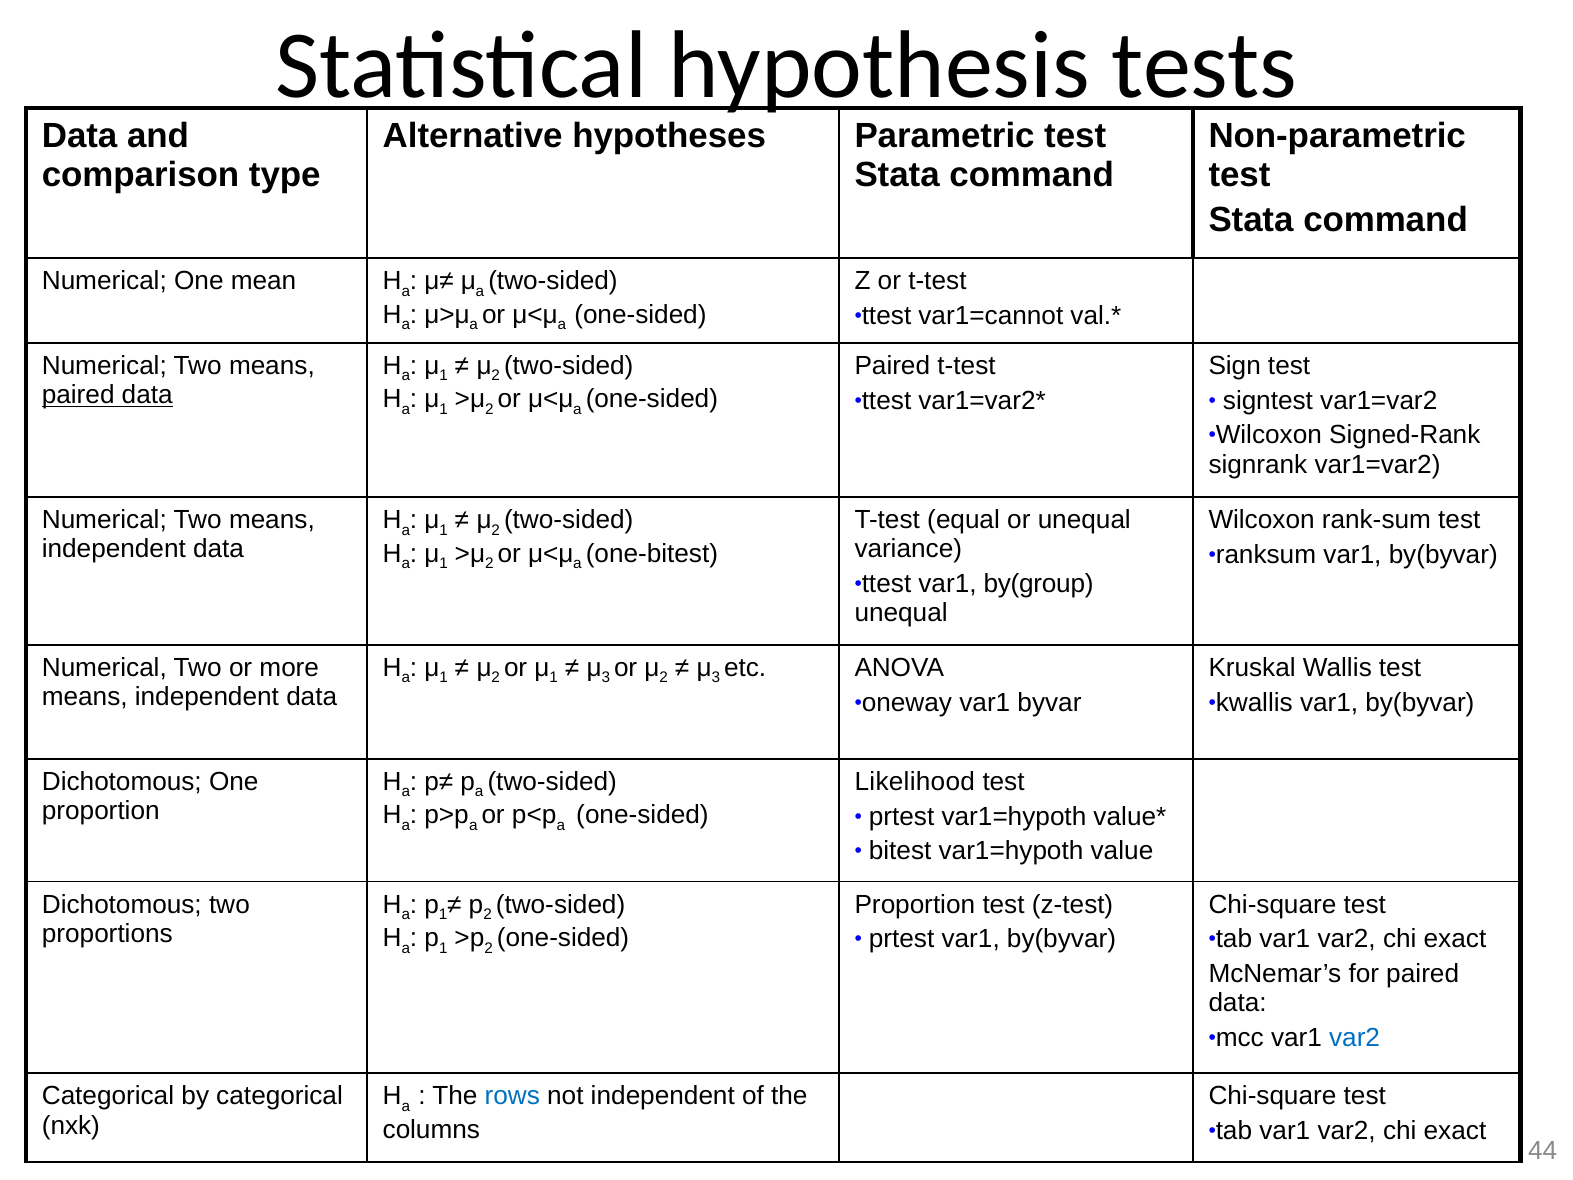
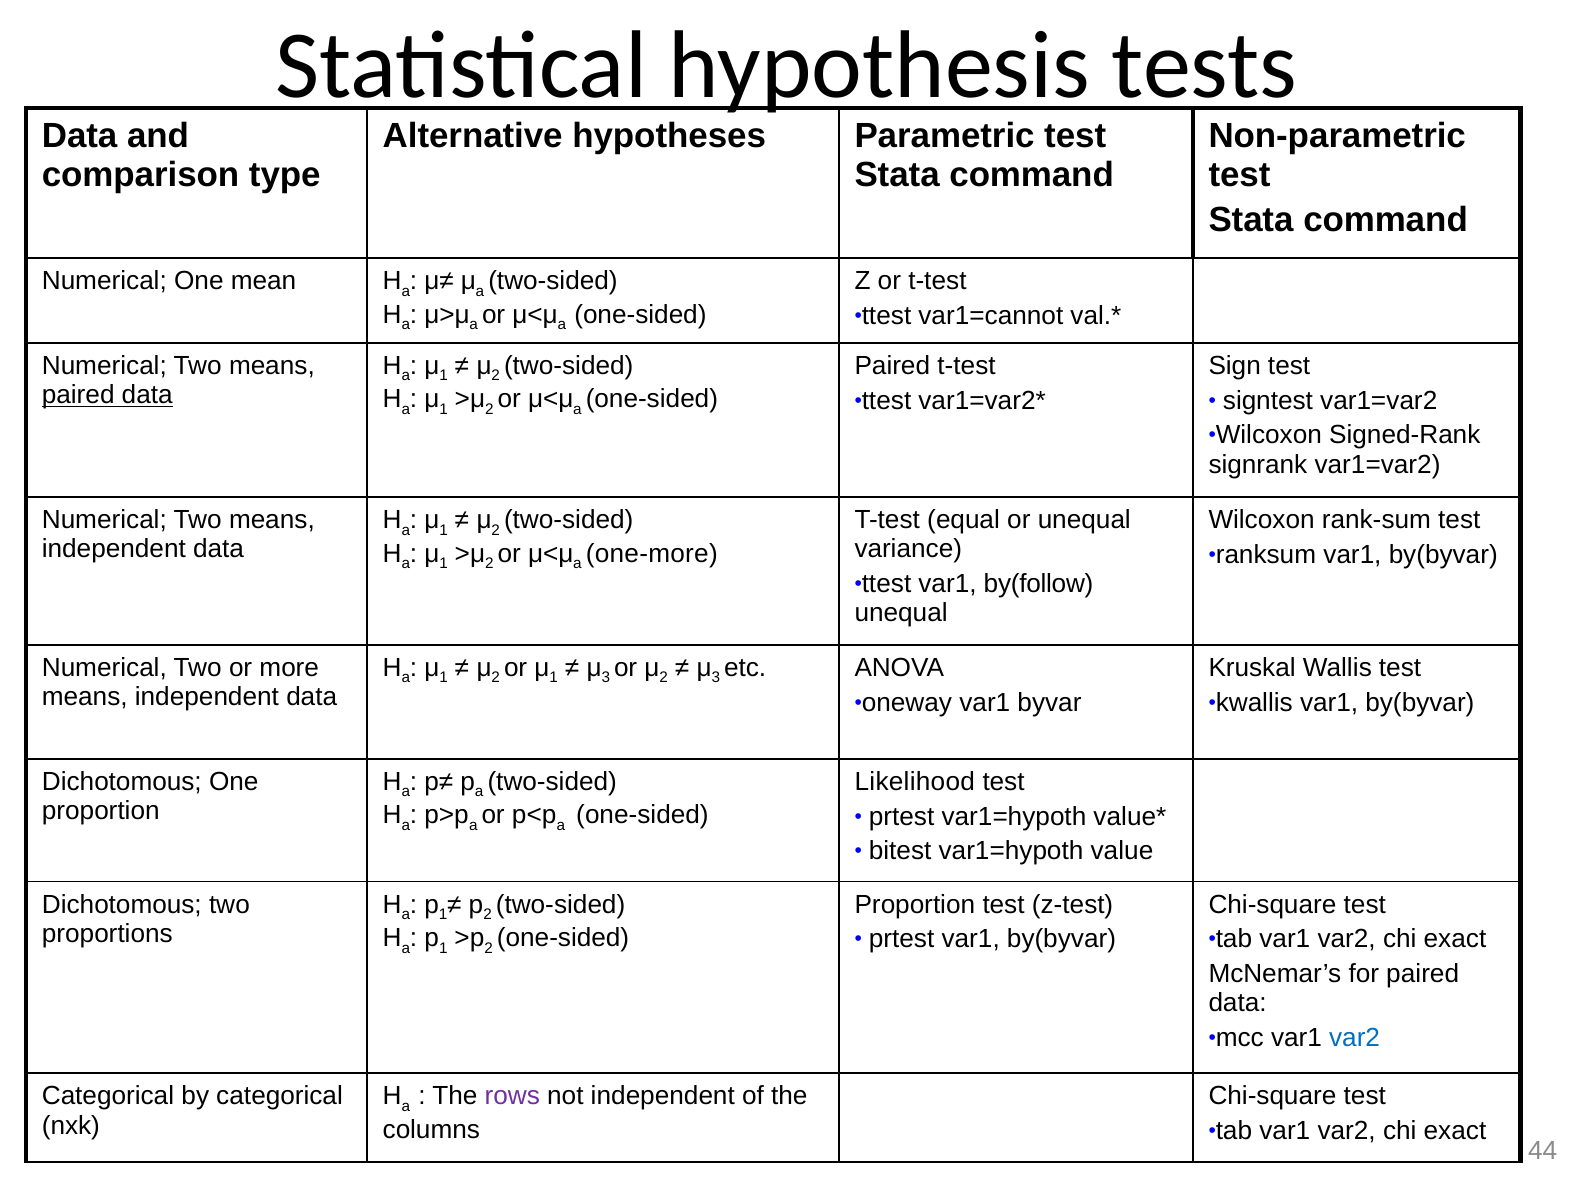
one-bitest: one-bitest -> one-more
by(group: by(group -> by(follow
rows colour: blue -> purple
